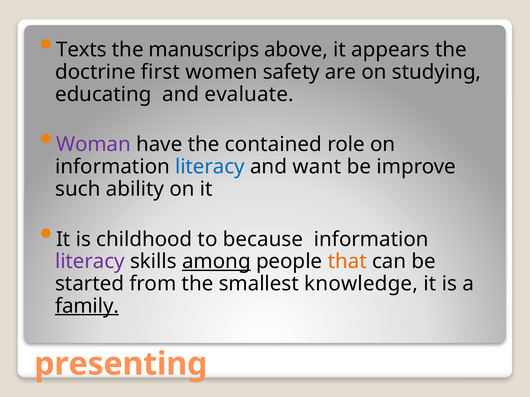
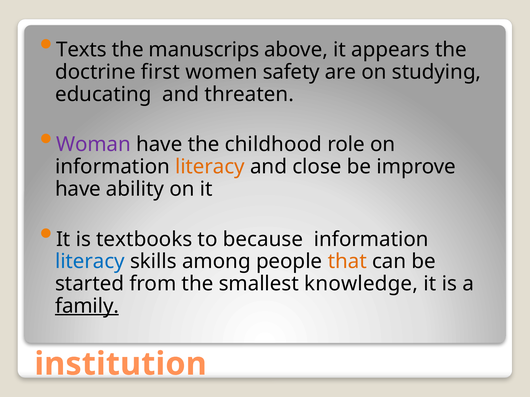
evaluate: evaluate -> threaten
contained: contained -> childhood
literacy at (210, 167) colour: blue -> orange
want: want -> close
such at (78, 189): such -> have
childhood: childhood -> textbooks
literacy at (90, 262) colour: purple -> blue
among underline: present -> none
presenting: presenting -> institution
